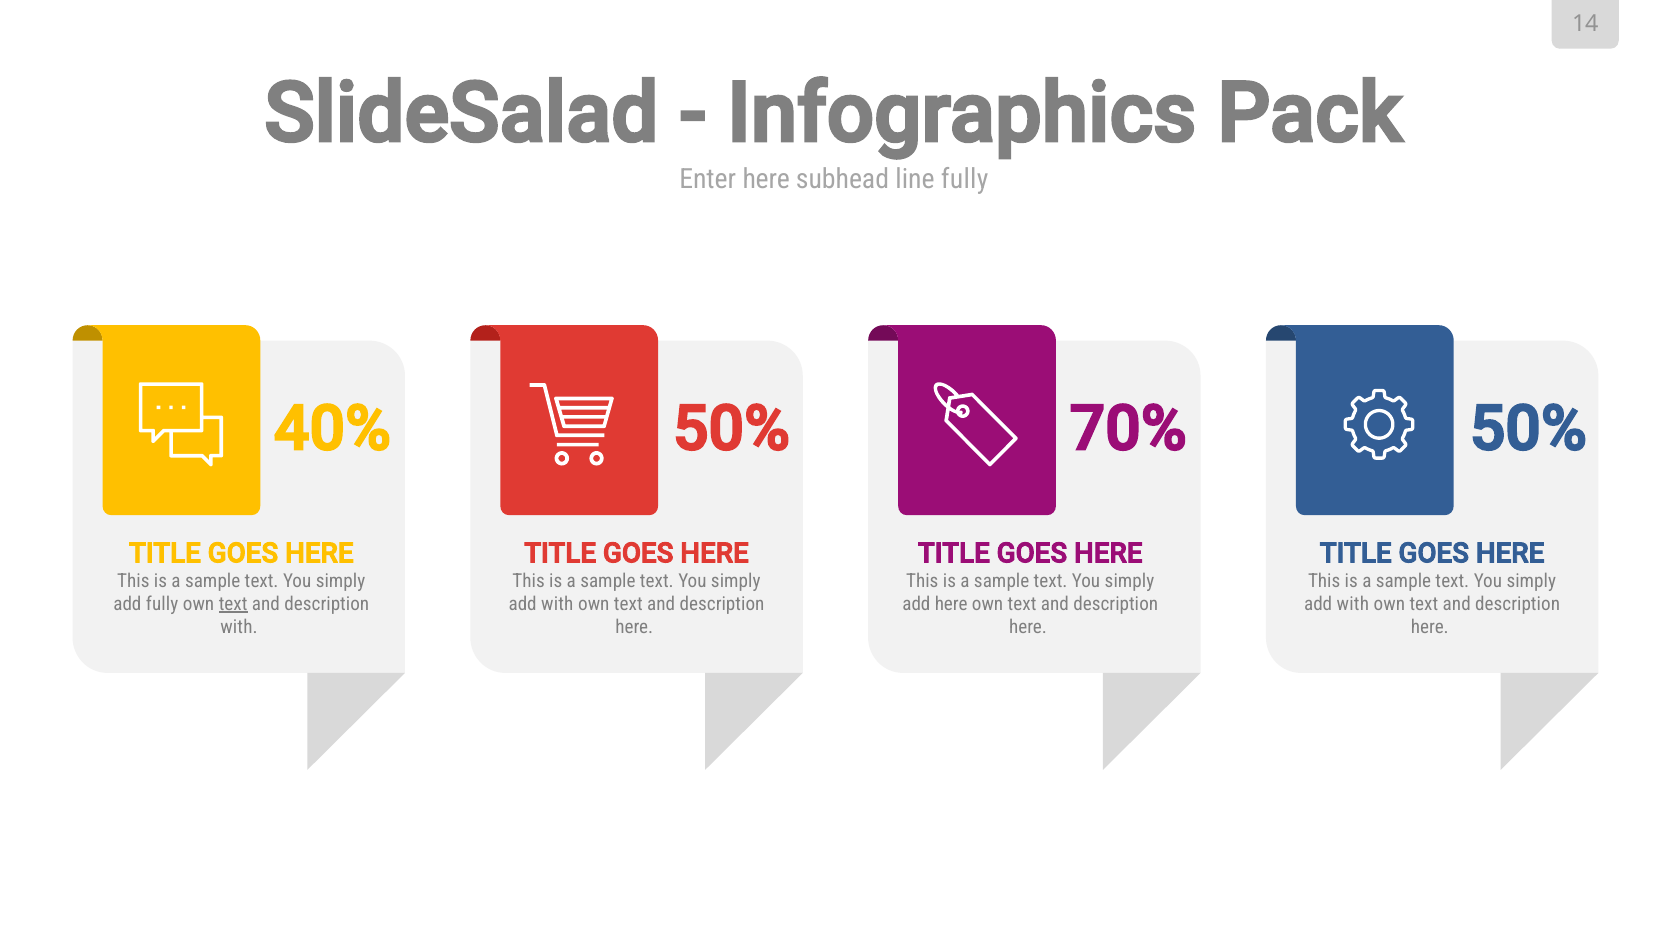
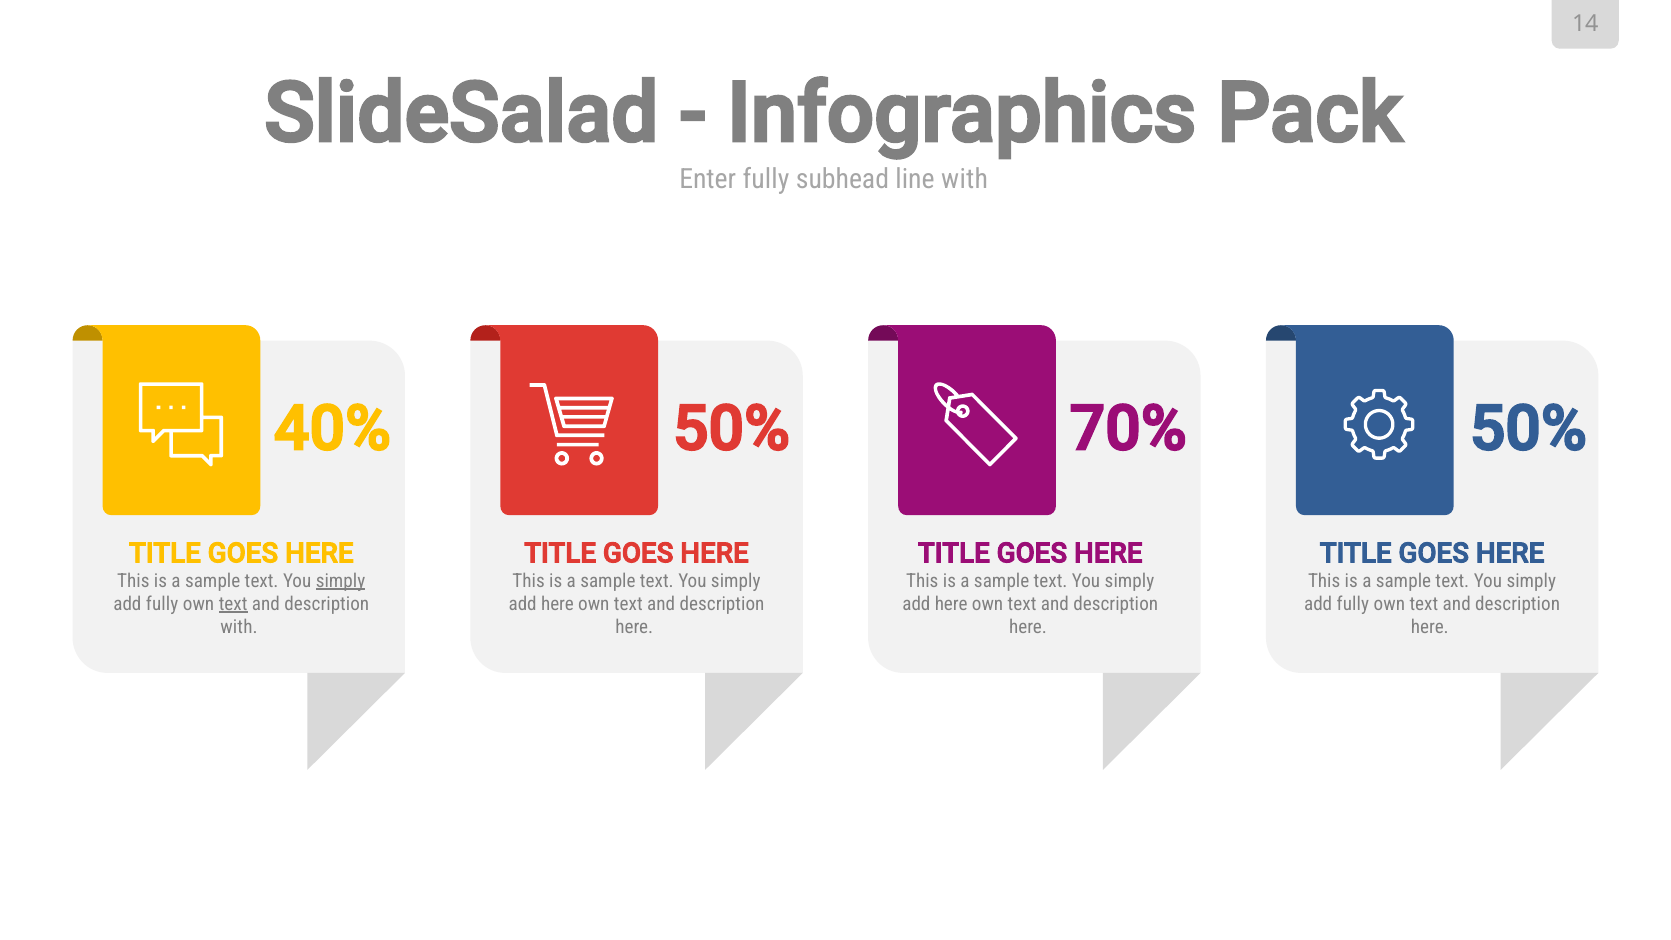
Enter here: here -> fully
line fully: fully -> with
simply at (341, 581) underline: none -> present
with at (557, 604): with -> here
with at (1353, 604): with -> fully
